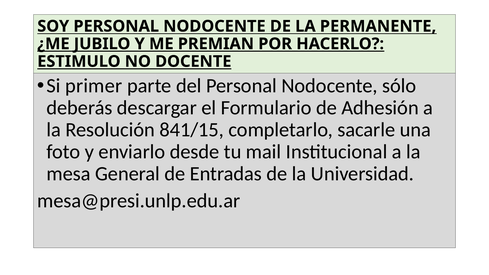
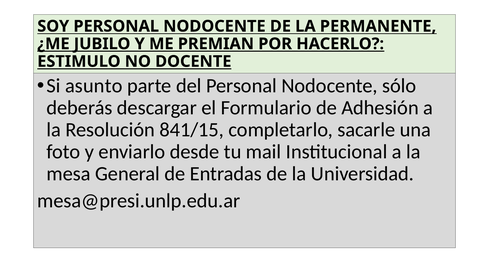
primer: primer -> asunto
